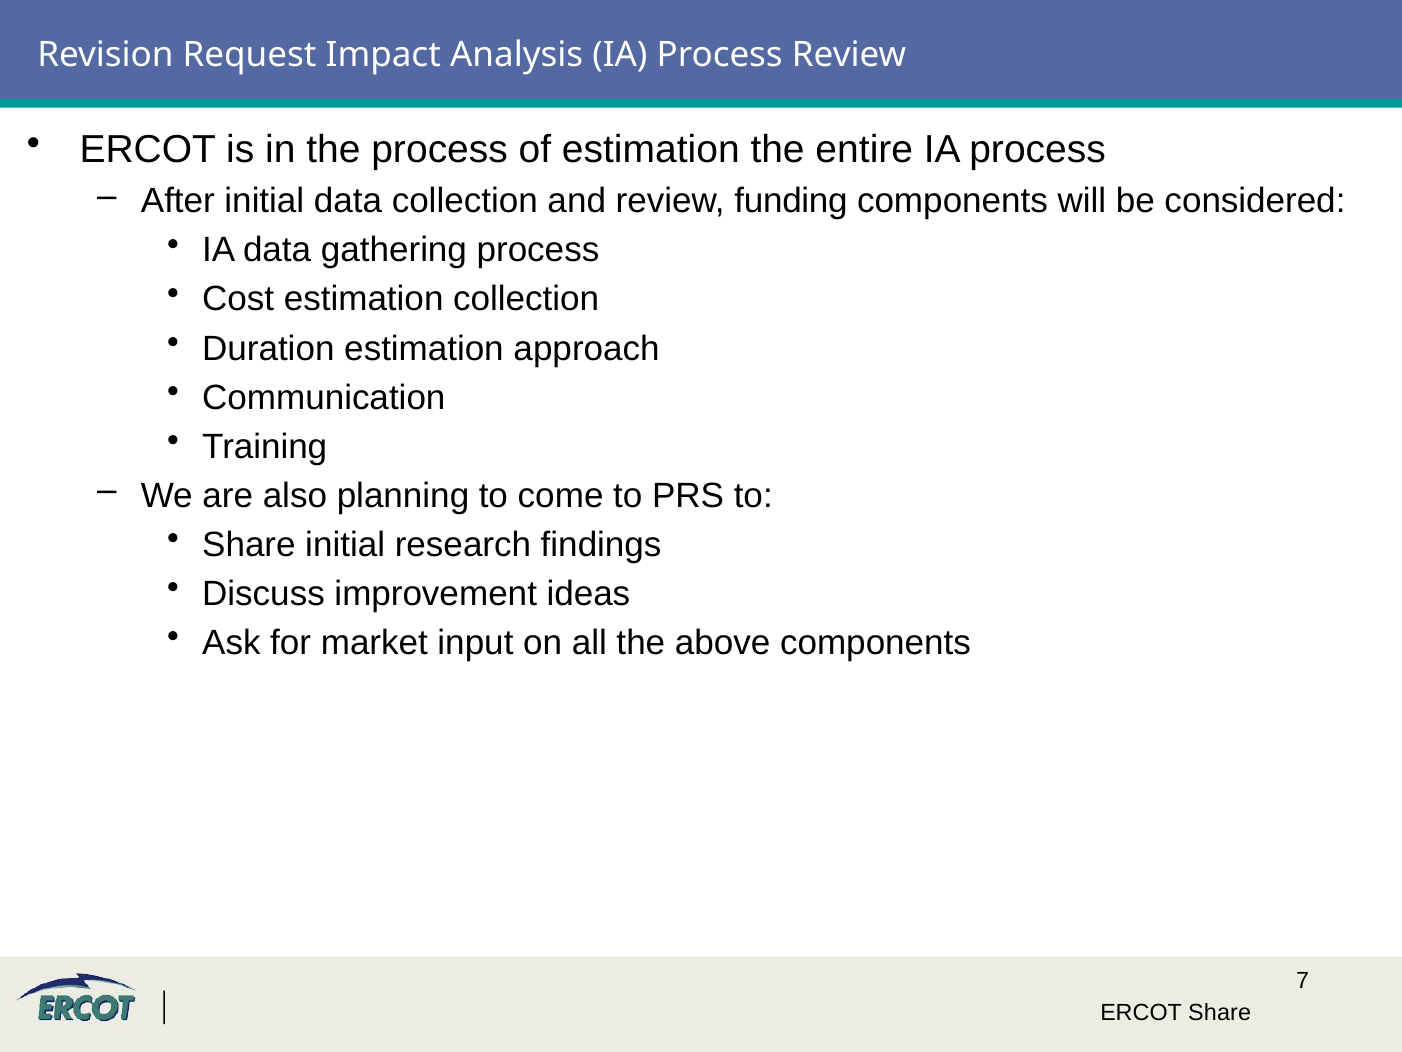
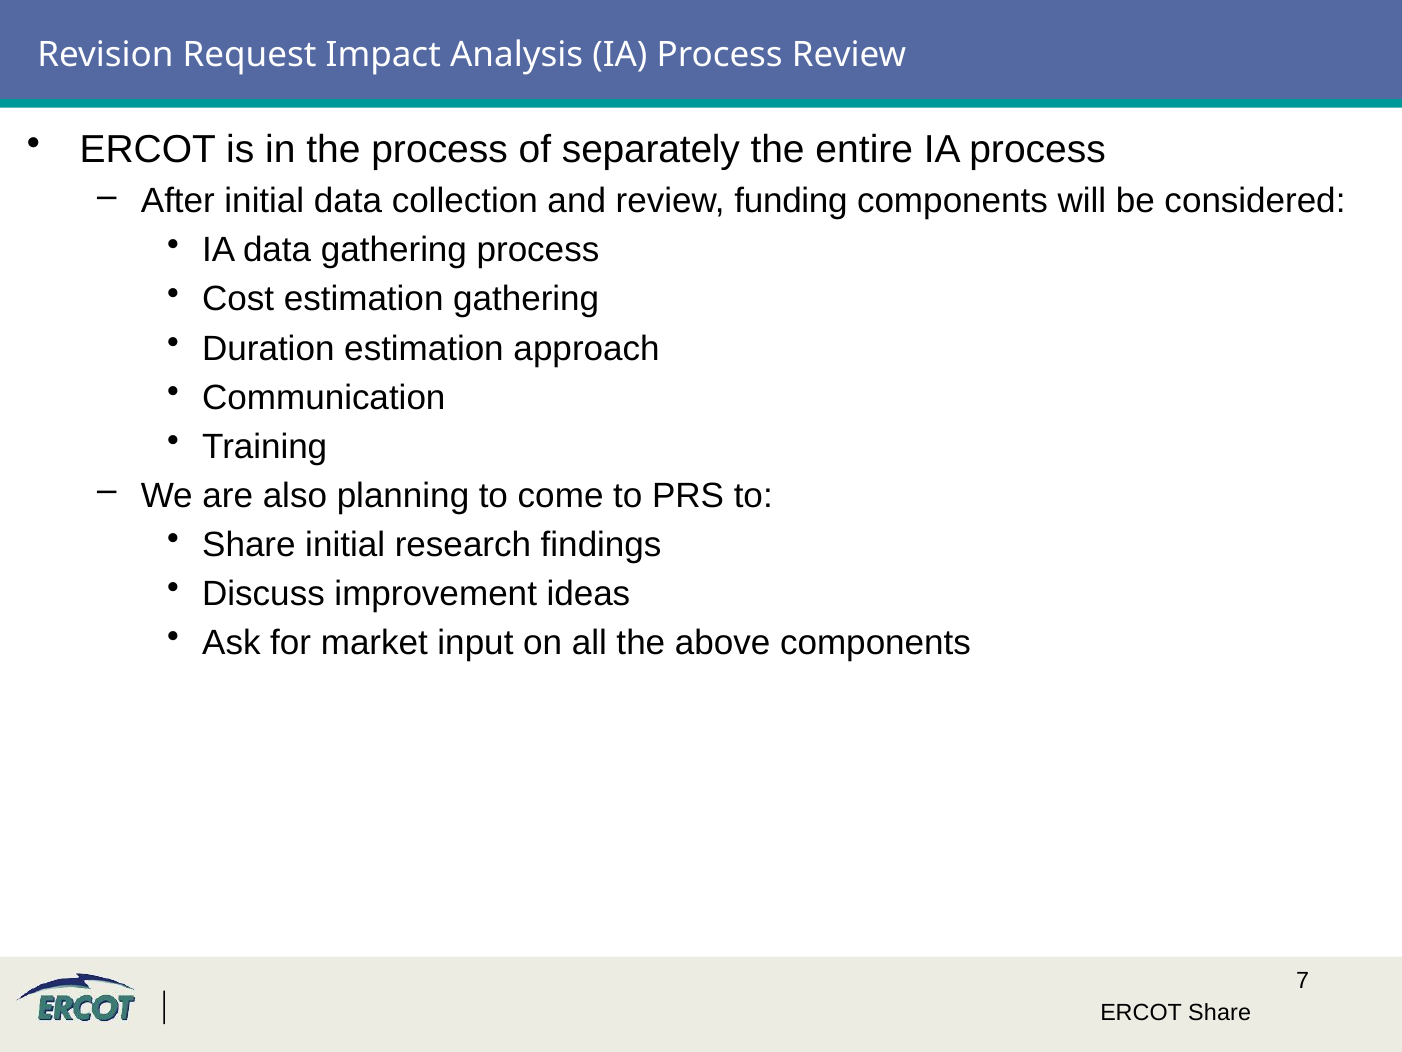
of estimation: estimation -> separately
estimation collection: collection -> gathering
